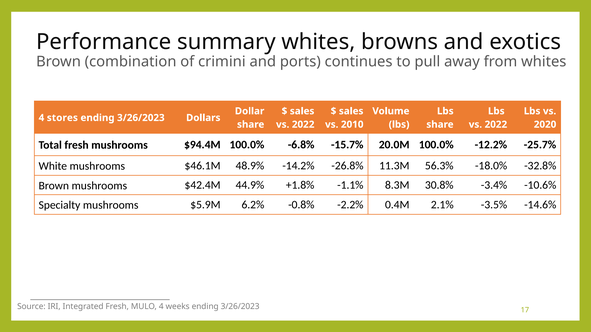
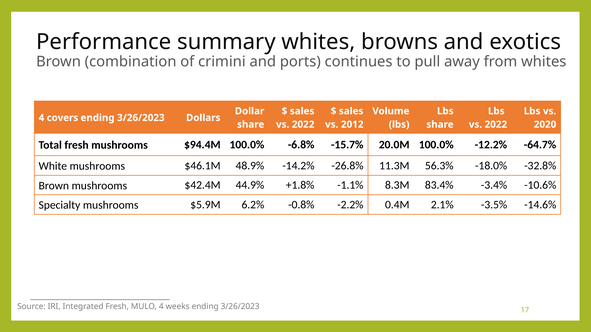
stores: stores -> covers
2010: 2010 -> 2012
-25.7%: -25.7% -> -64.7%
30.8%: 30.8% -> 83.4%
